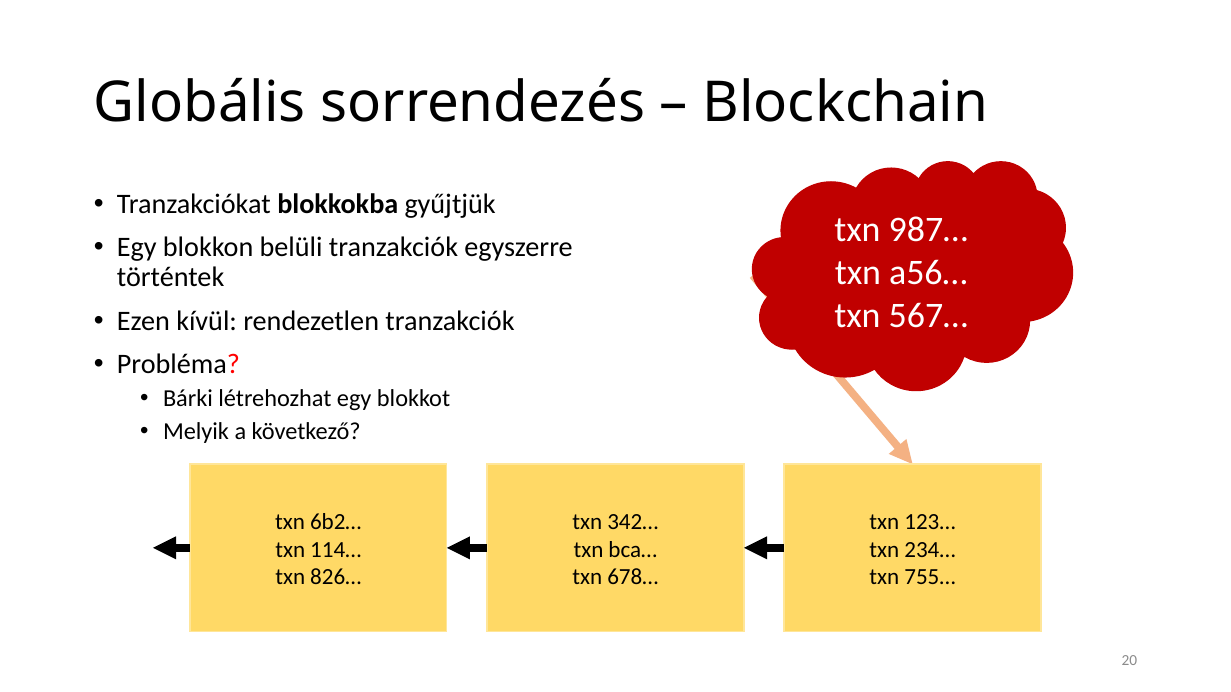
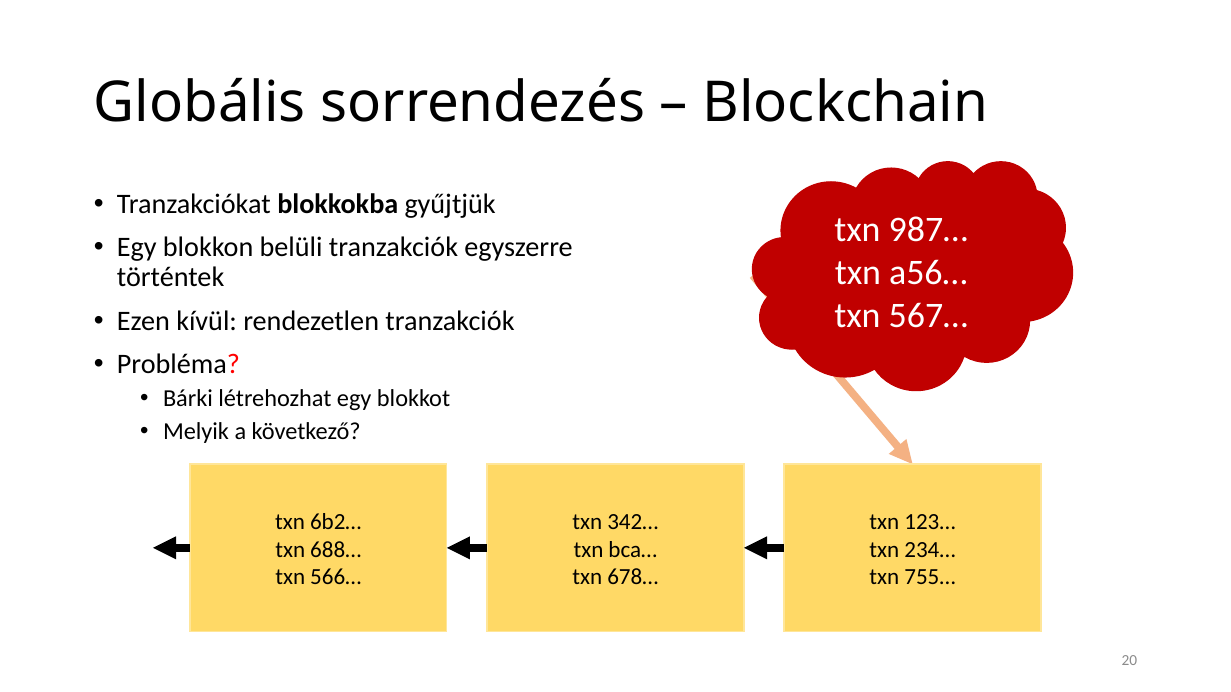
114…: 114… -> 688…
826…: 826… -> 566…
